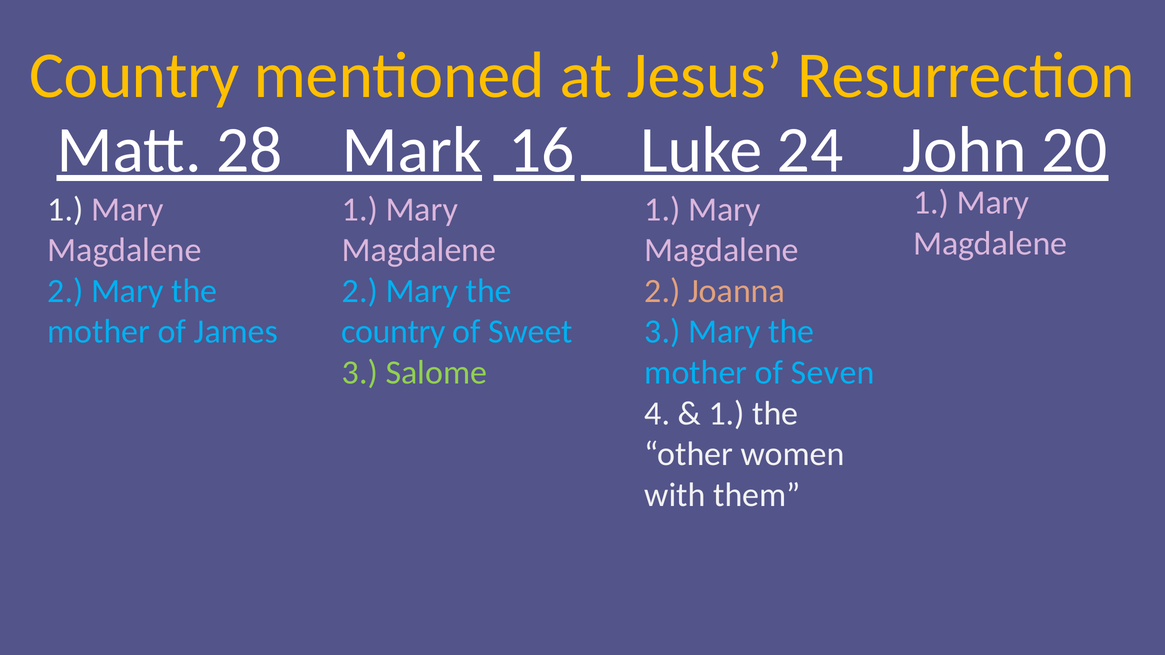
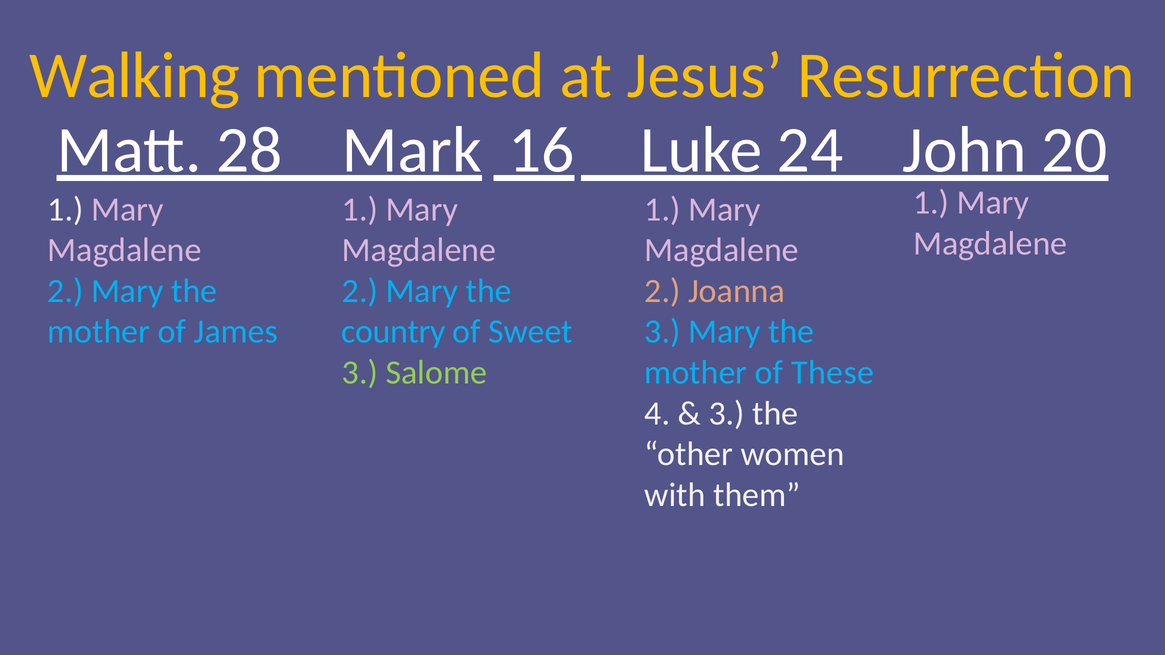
Country at (134, 76): Country -> Walking
Seven: Seven -> These
1 at (727, 414): 1 -> 3
